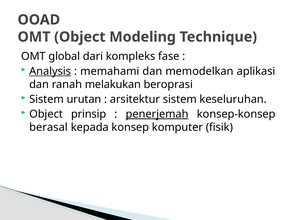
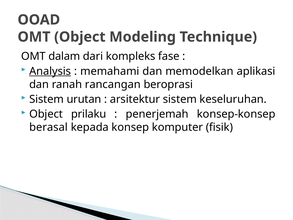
global: global -> dalam
melakukan: melakukan -> rancangan
prinsip: prinsip -> prilaku
penerjemah underline: present -> none
